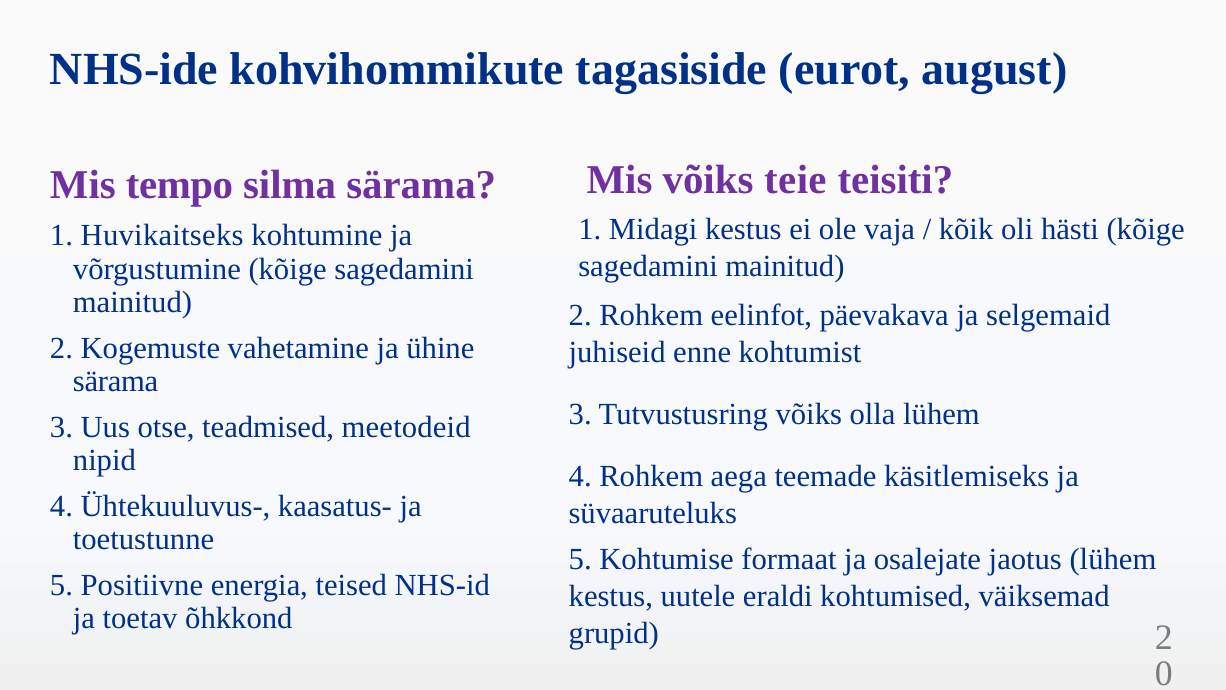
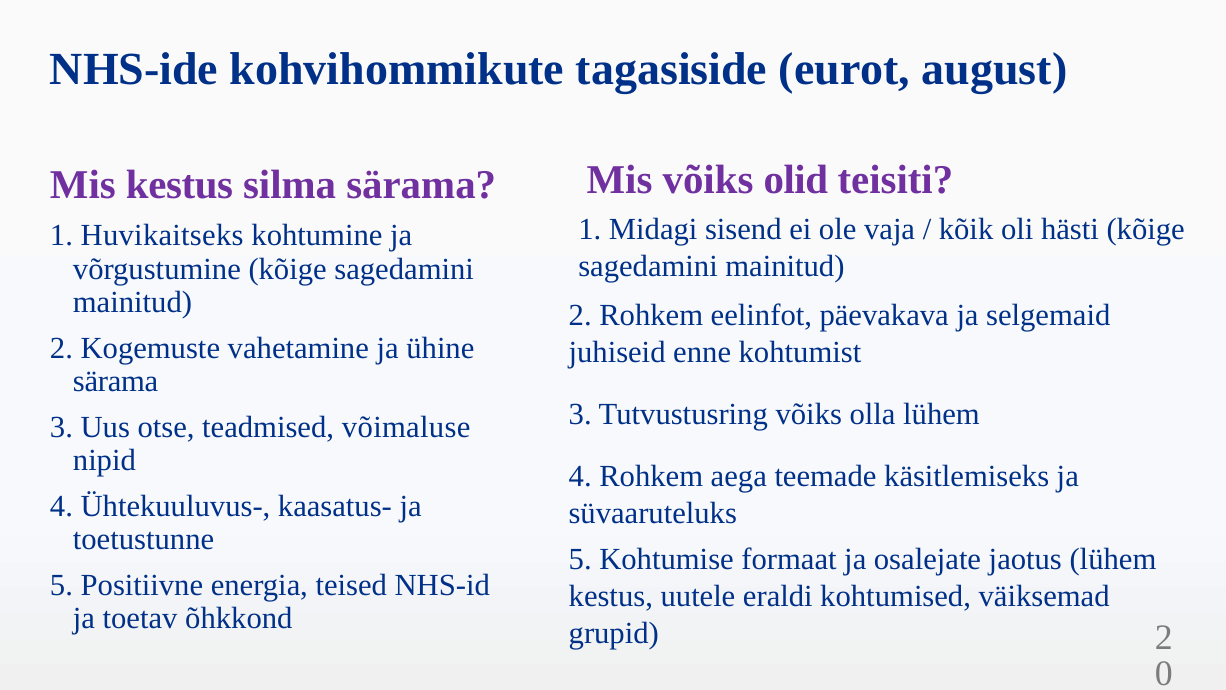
teie: teie -> olid
Mis tempo: tempo -> kestus
Midagi kestus: kestus -> sisend
meetodeid: meetodeid -> võimaluse
